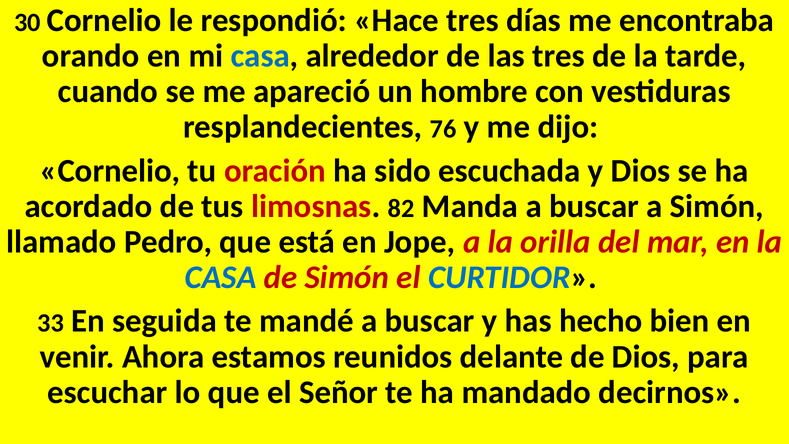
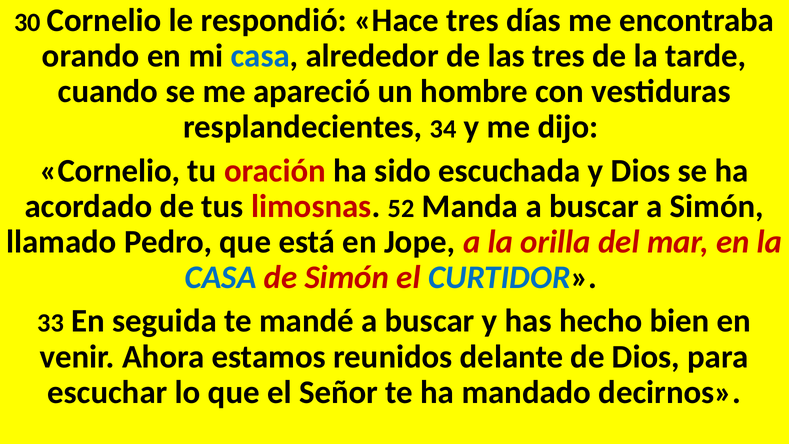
76: 76 -> 34
82: 82 -> 52
